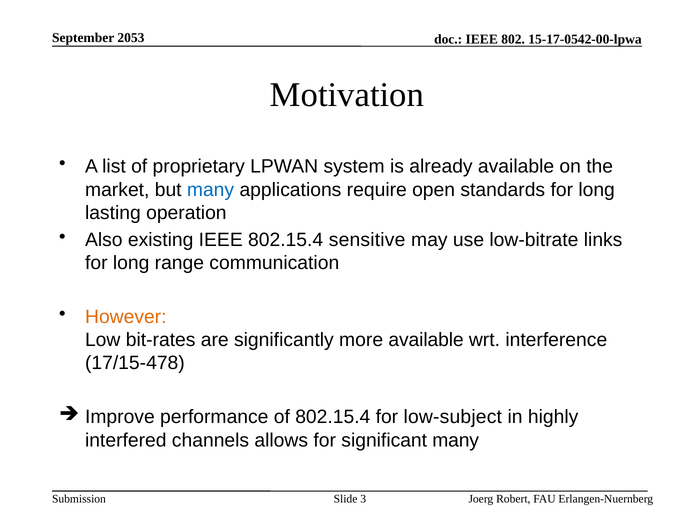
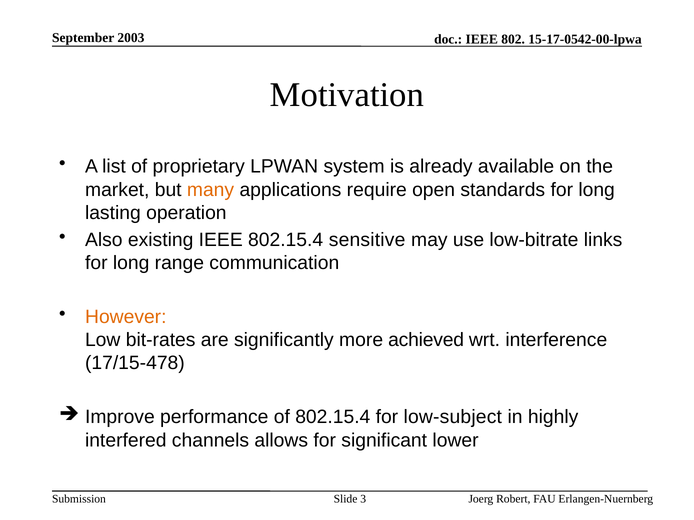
2053: 2053 -> 2003
many at (211, 190) colour: blue -> orange
more available: available -> achieved
significant many: many -> lower
